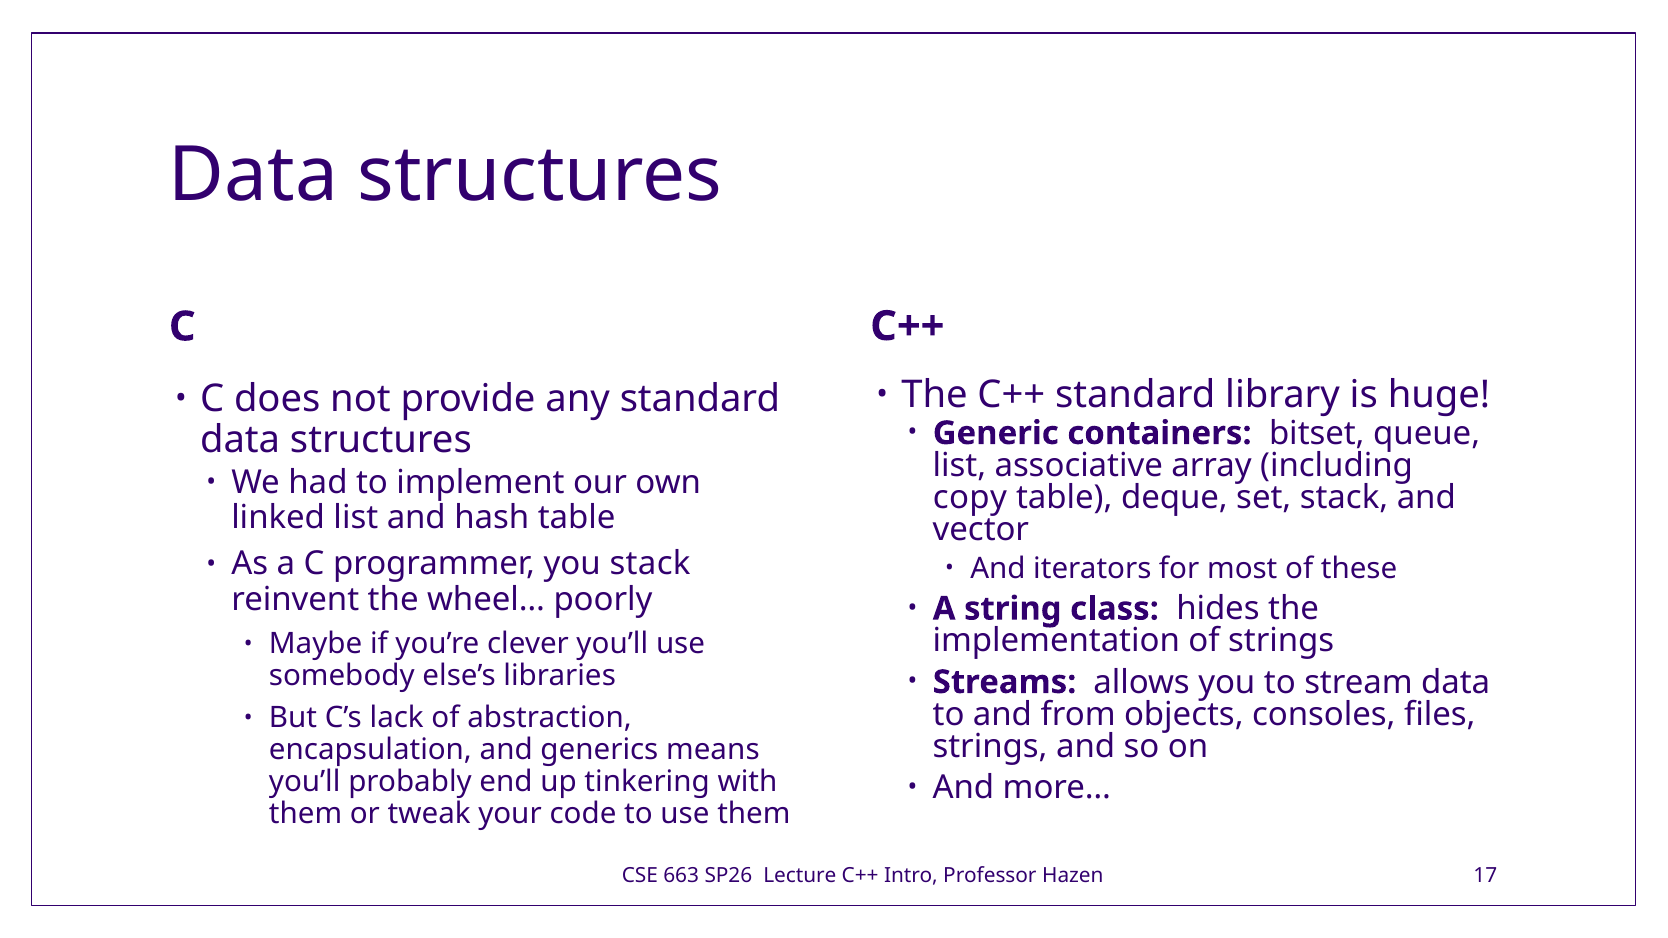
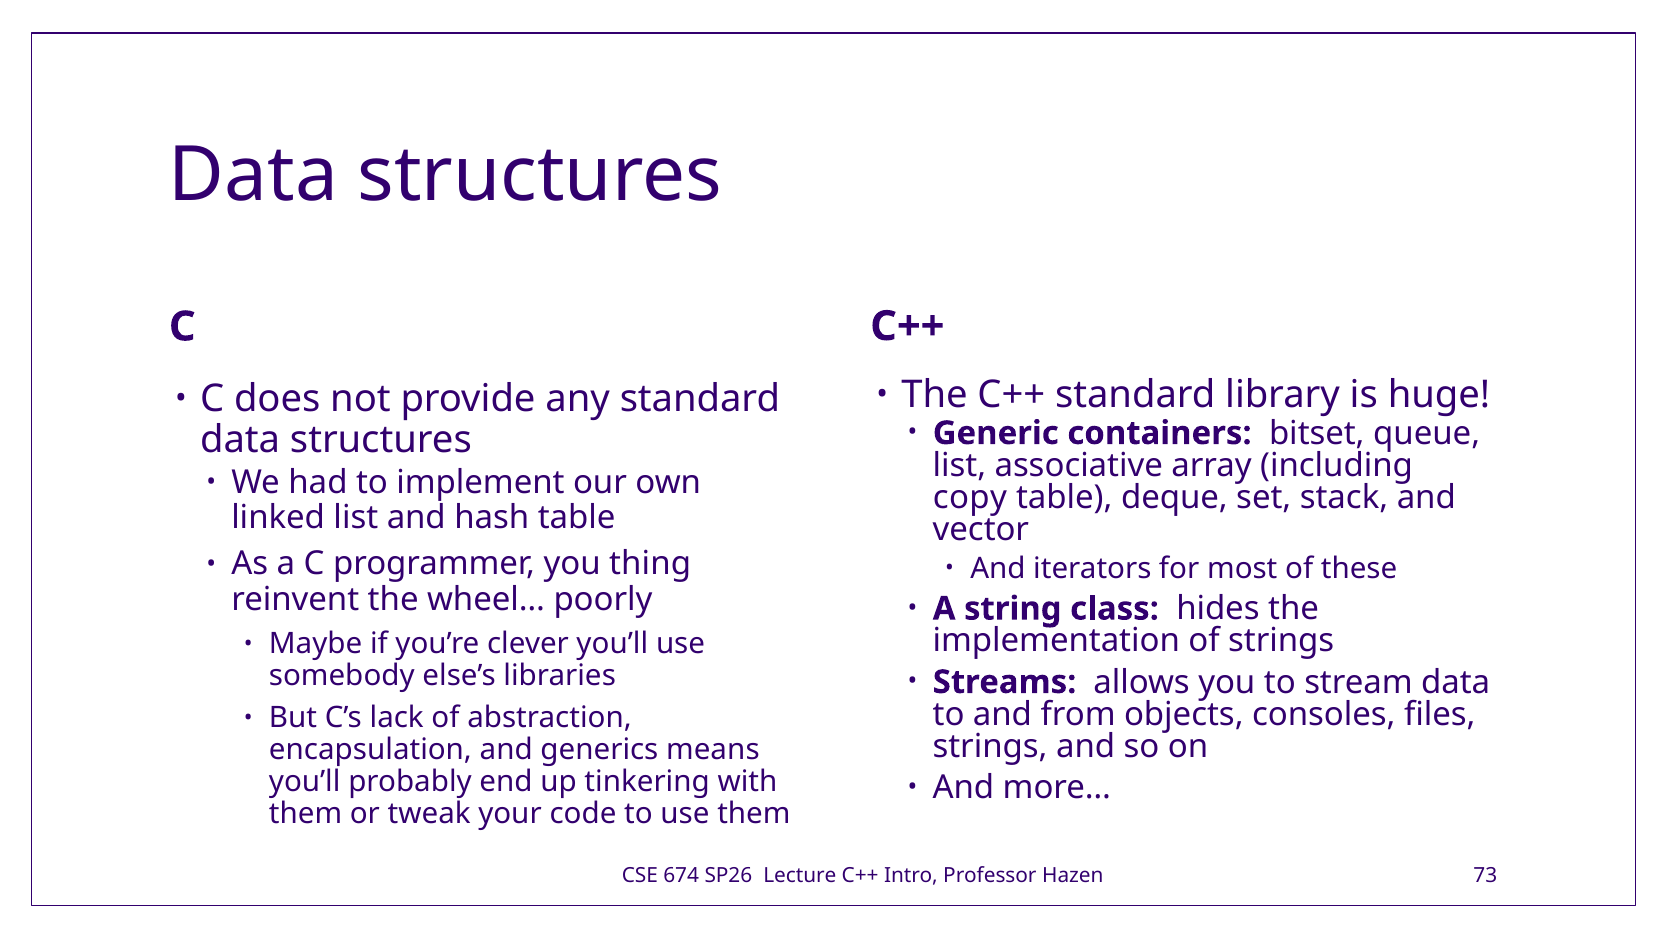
you stack: stack -> thing
663: 663 -> 674
17: 17 -> 73
